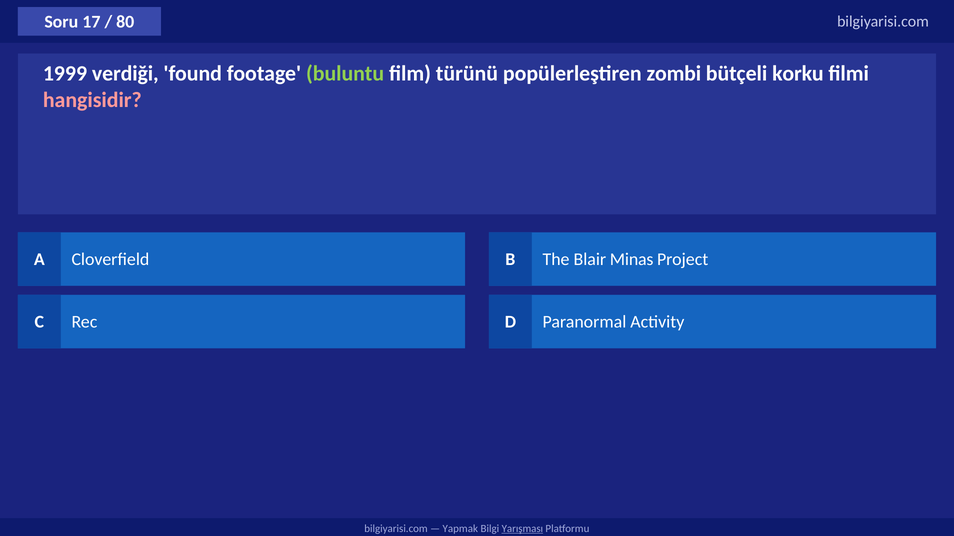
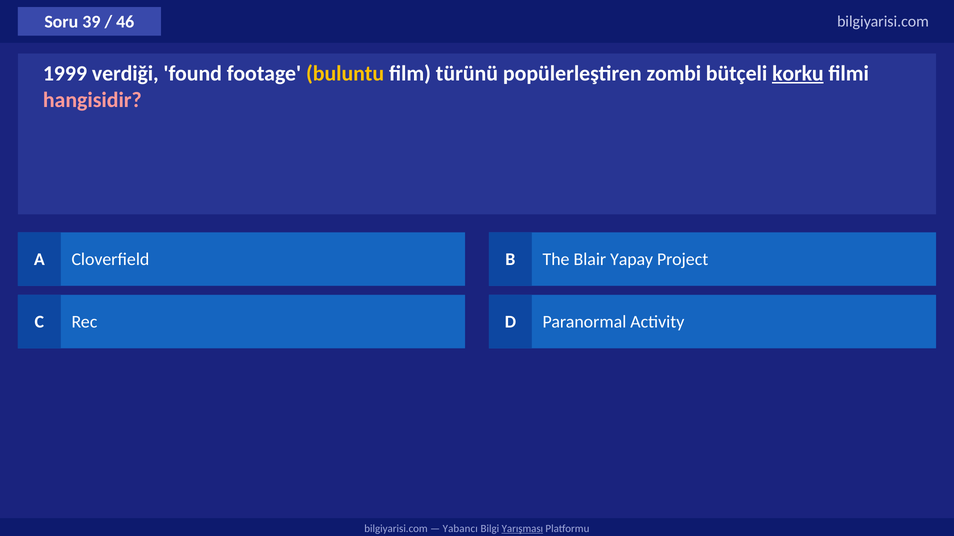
17: 17 -> 39
80: 80 -> 46
buluntu colour: light green -> yellow
korku underline: none -> present
Minas: Minas -> Yapay
Yapmak: Yapmak -> Yabancı
